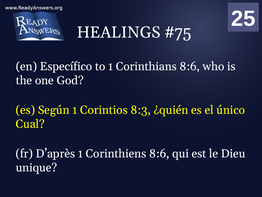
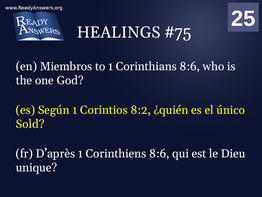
Específico: Específico -> Miembros
8:3: 8:3 -> 8:2
Cual: Cual -> Sold
